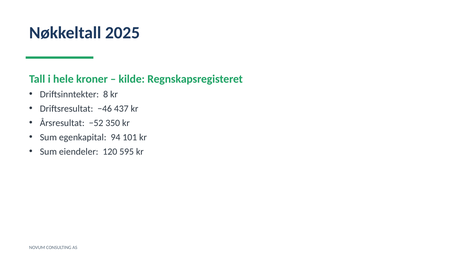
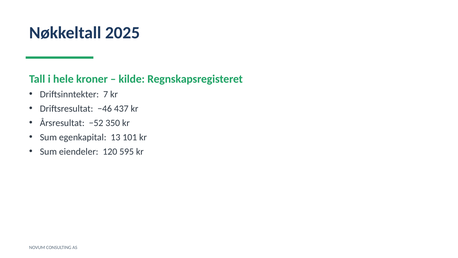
8: 8 -> 7
94: 94 -> 13
